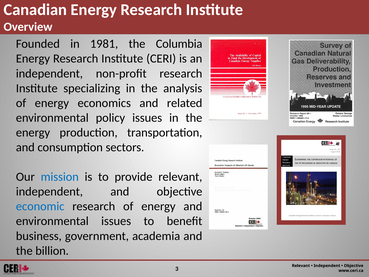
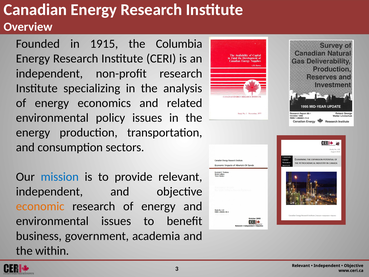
1981: 1981 -> 1915
economic colour: blue -> orange
billion: billion -> within
